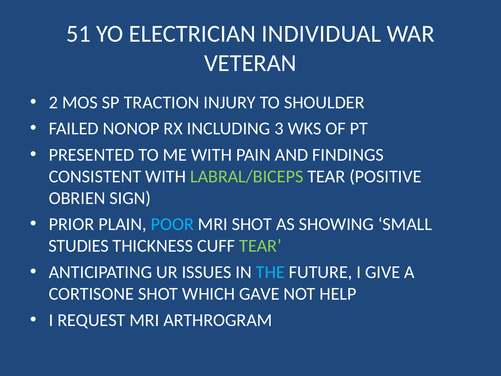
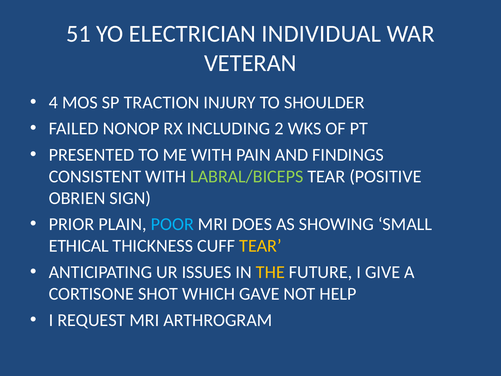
2: 2 -> 4
3: 3 -> 2
MRI SHOT: SHOT -> DOES
STUDIES: STUDIES -> ETHICAL
TEAR at (260, 246) colour: light green -> yellow
THE colour: light blue -> yellow
